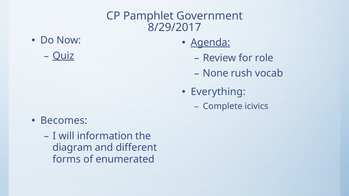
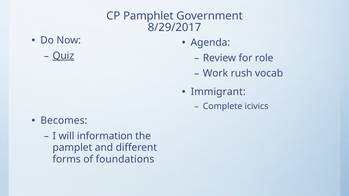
Agenda underline: present -> none
None: None -> Work
Everything: Everything -> Immigrant
diagram: diagram -> pamplet
enumerated: enumerated -> foundations
